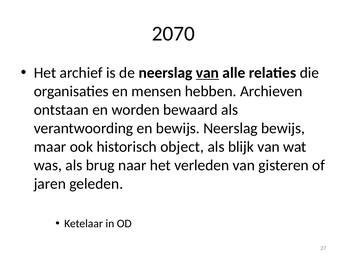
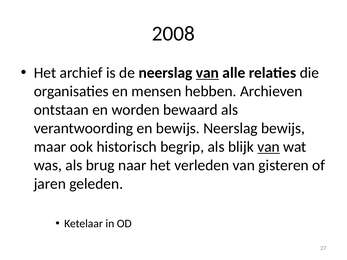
2070: 2070 -> 2008
object: object -> begrip
van at (269, 147) underline: none -> present
